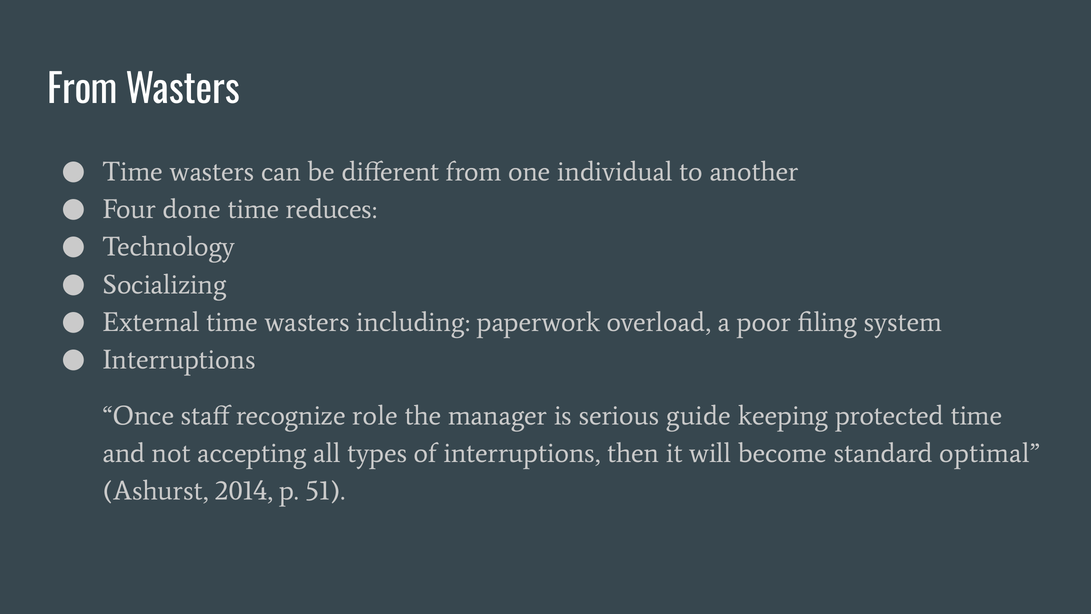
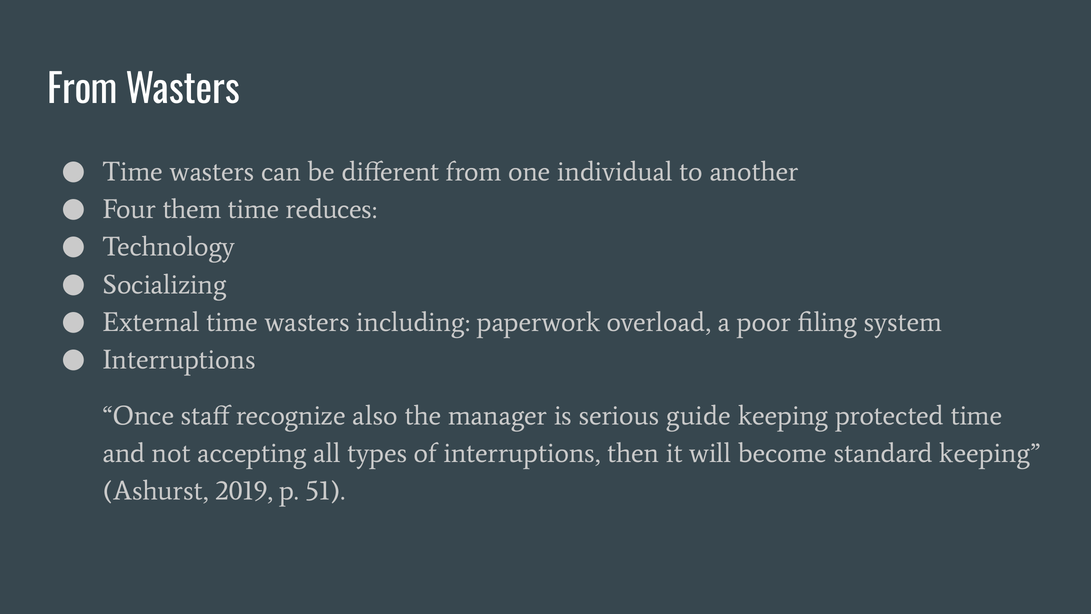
done: done -> them
role: role -> also
standard optimal: optimal -> keeping
2014: 2014 -> 2019
